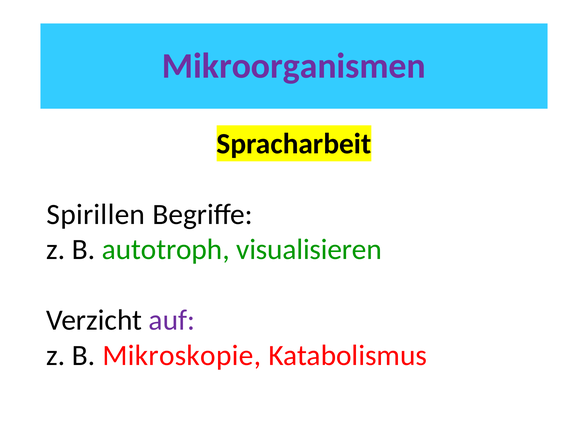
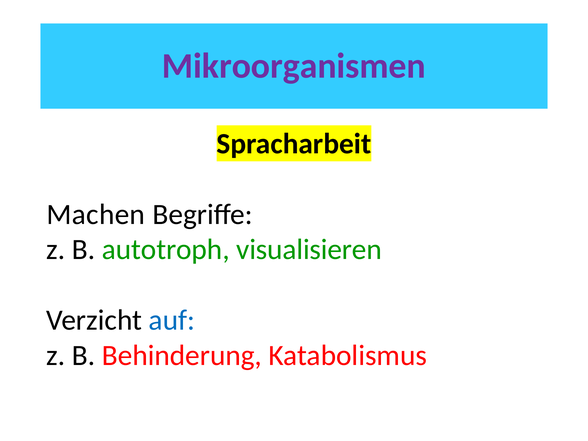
Spirillen: Spirillen -> Machen
auf colour: purple -> blue
Mikroskopie: Mikroskopie -> Behinderung
